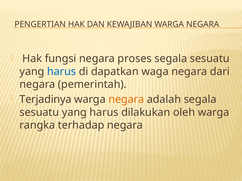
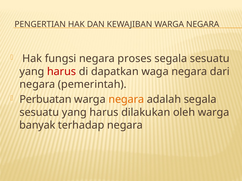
harus at (62, 72) colour: blue -> red
Terjadinya: Terjadinya -> Perbuatan
rangka: rangka -> banyak
